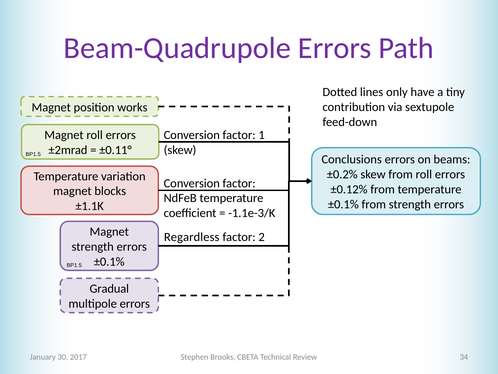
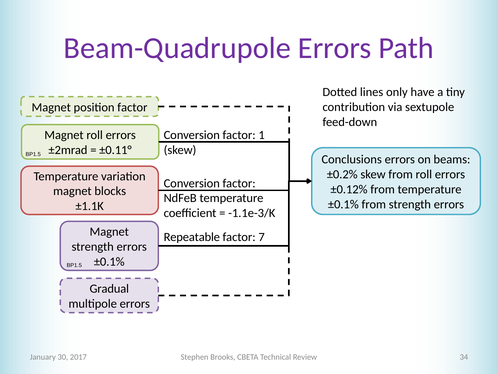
position works: works -> factor
Regardless: Regardless -> Repeatable
2: 2 -> 7
